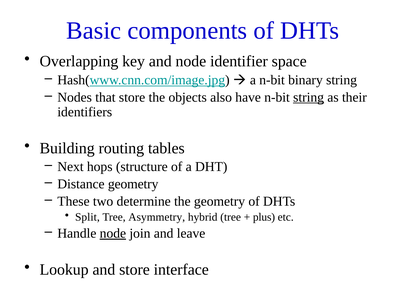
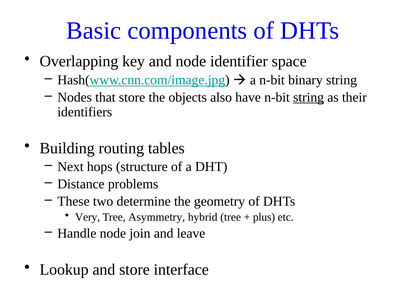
Distance geometry: geometry -> problems
Split: Split -> Very
node at (113, 233) underline: present -> none
